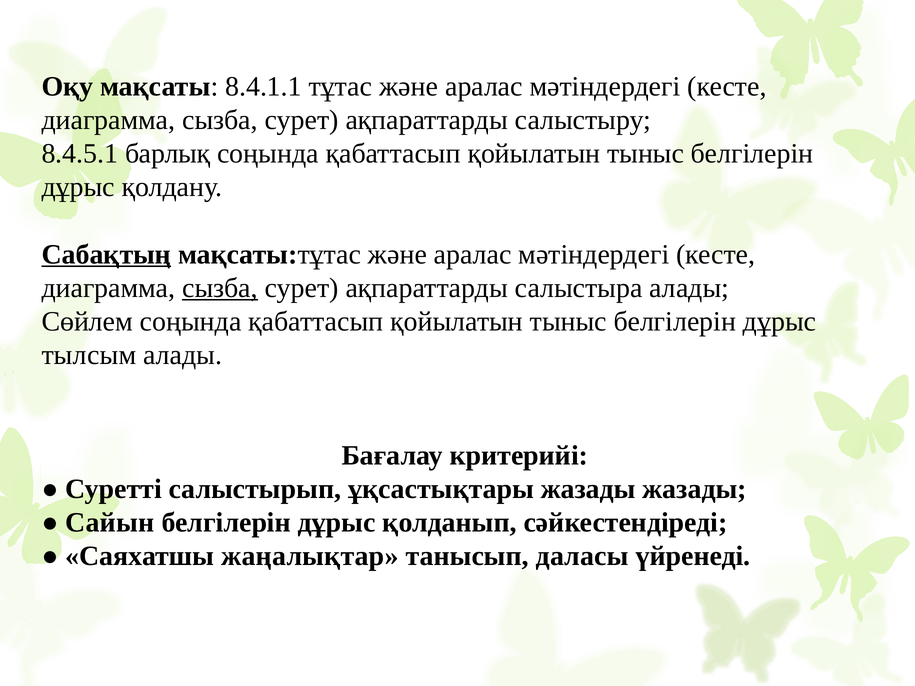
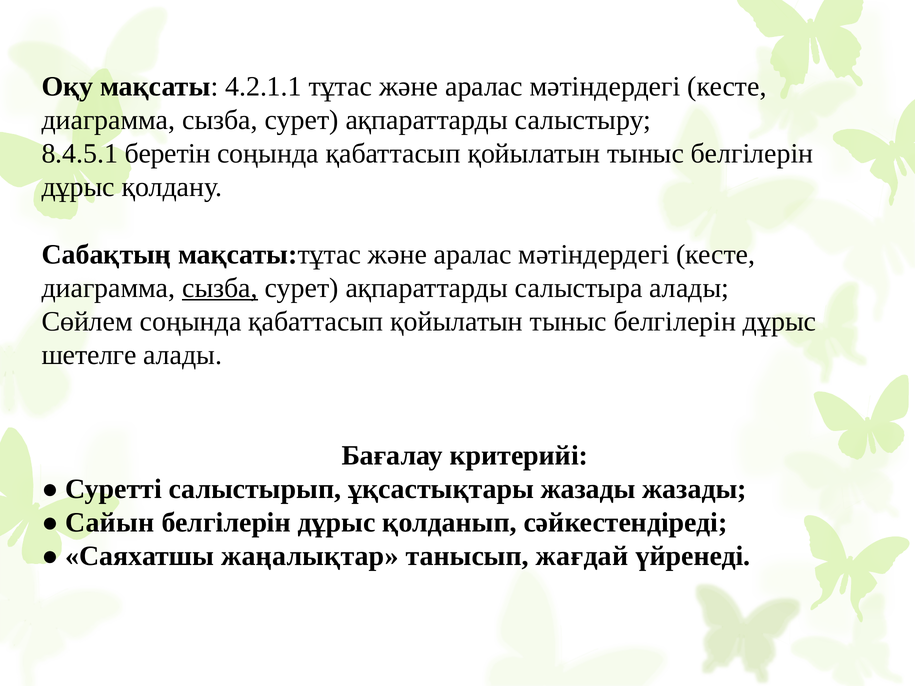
8.4.1.1: 8.4.1.1 -> 4.2.1.1
барлық: барлық -> беретін
Сабақтың underline: present -> none
тылсым: тылсым -> шетелге
даласы: даласы -> жағдай
